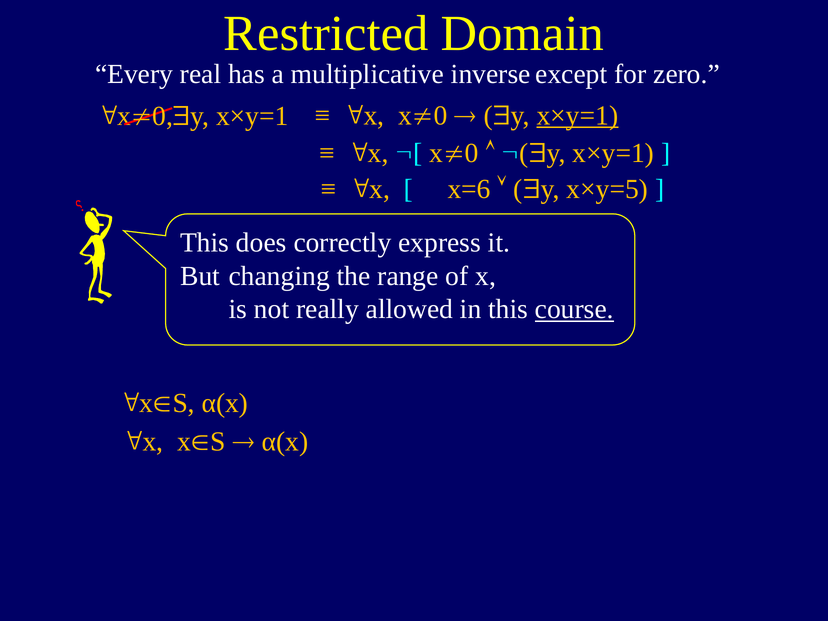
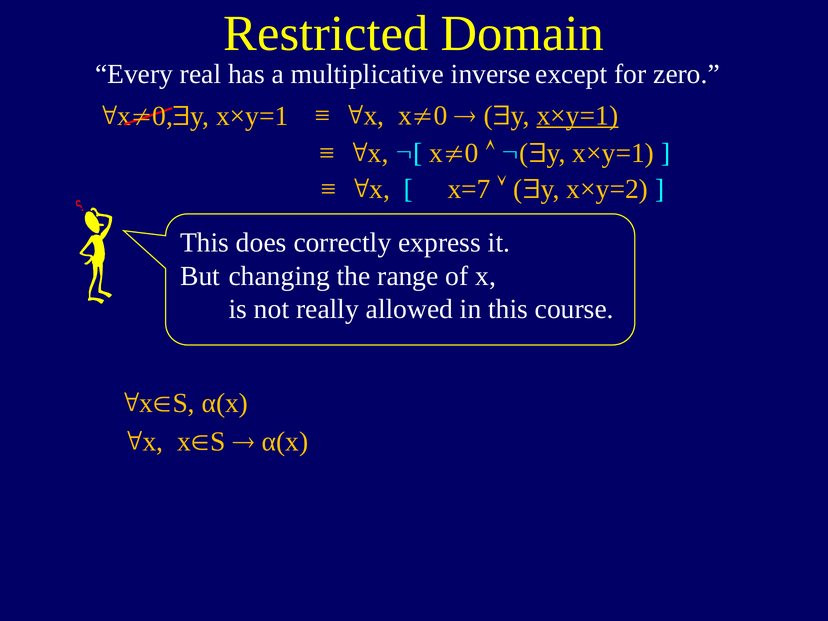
x=6: x=6 -> x=7
x×y=5: x×y=5 -> x×y=2
course underline: present -> none
